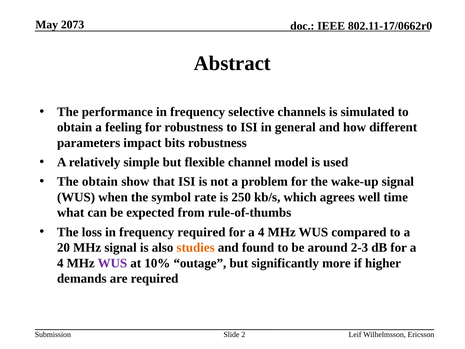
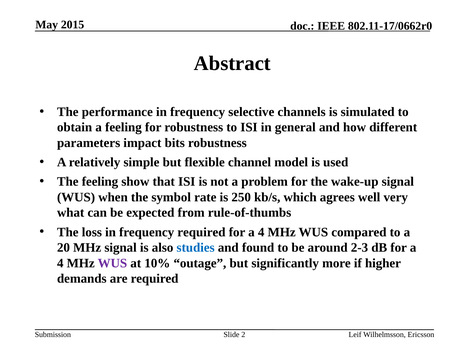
2073: 2073 -> 2015
The obtain: obtain -> feeling
time: time -> very
studies colour: orange -> blue
